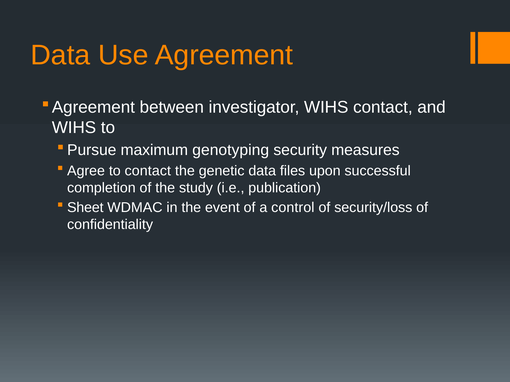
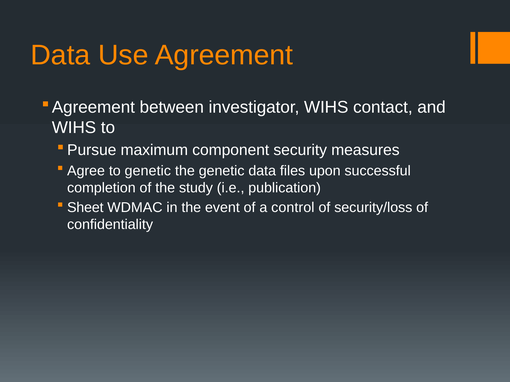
genotyping: genotyping -> component
to contact: contact -> genetic
